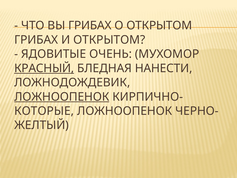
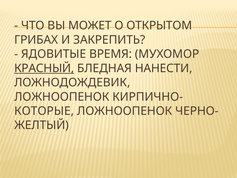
ВЫ ГРИБАХ: ГРИБАХ -> МОЖЕТ
И ОТКРЫТОМ: ОТКРЫТОМ -> ЗАКРЕПИТЬ
ОЧЕНЬ: ОЧЕНЬ -> ВРЕМЯ
ЛОЖНООПЕНОК at (62, 97) underline: present -> none
